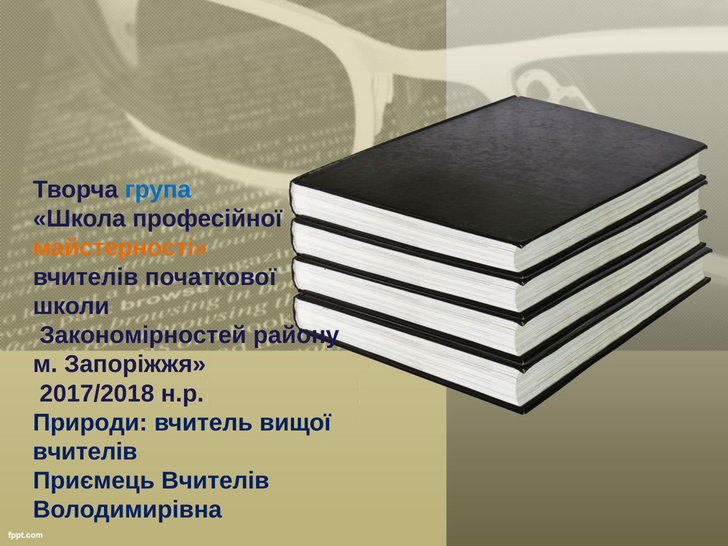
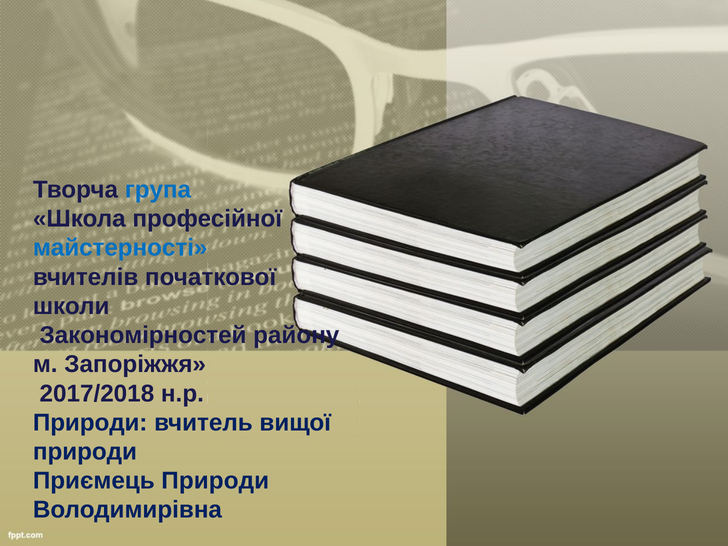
майстерності colour: orange -> blue
вчителів at (85, 452): вчителів -> природи
Приємець Вчителів: Вчителів -> Природи
